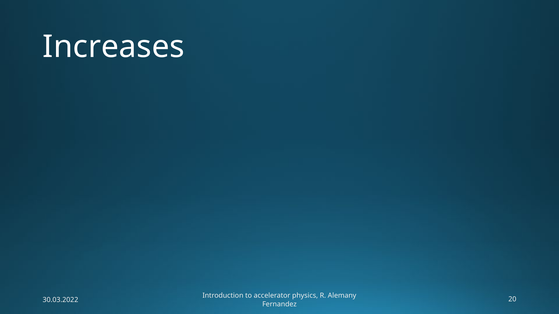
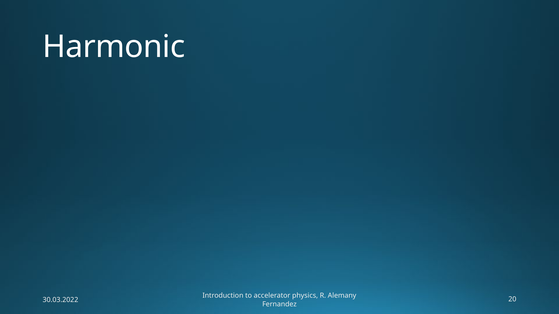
Increases: Increases -> Harmonic
